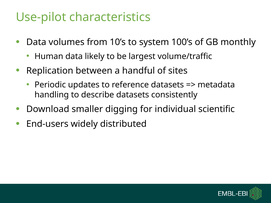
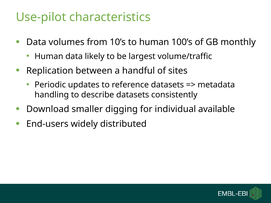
to system: system -> human
scientific: scientific -> available
